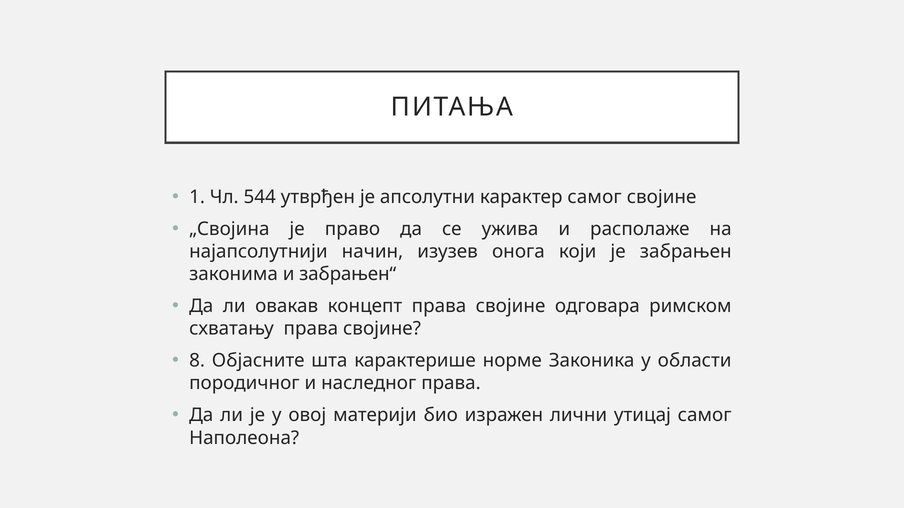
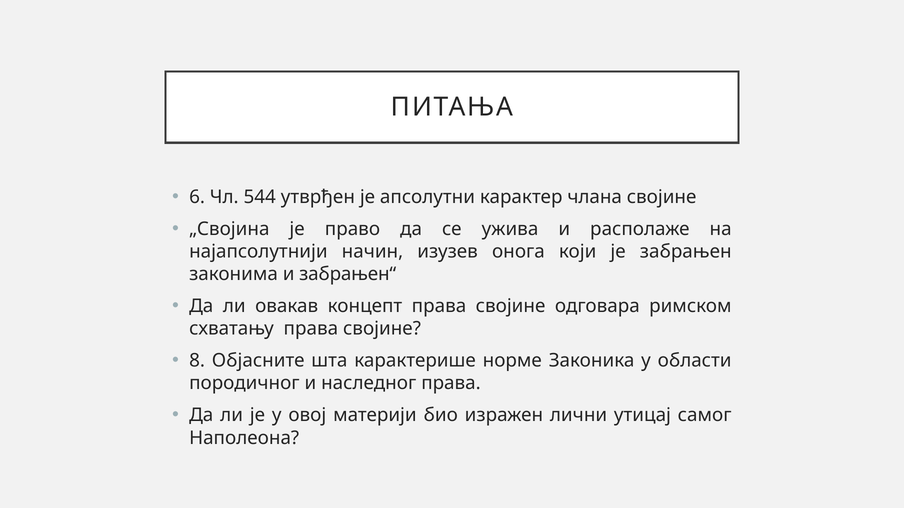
1: 1 -> 6
карактер самог: самог -> члана
